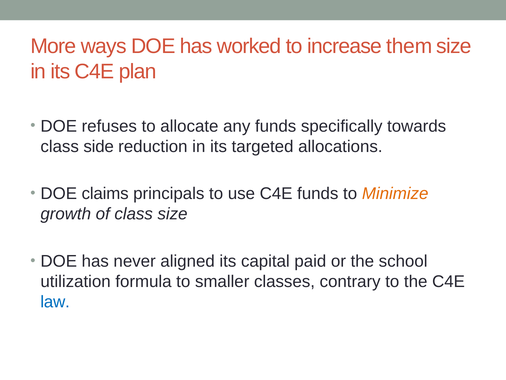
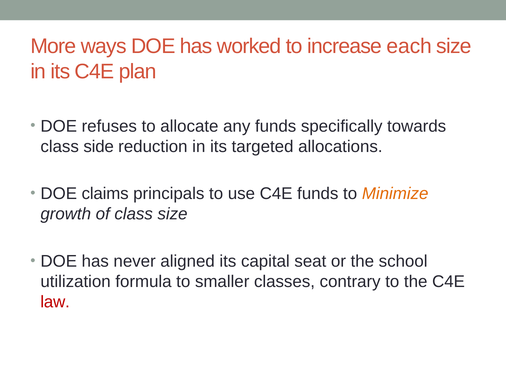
them: them -> each
paid: paid -> seat
law colour: blue -> red
